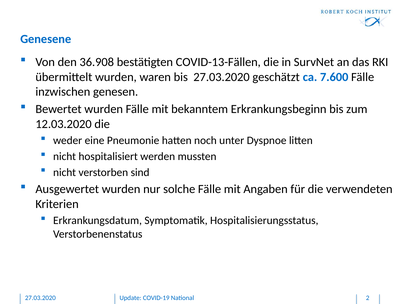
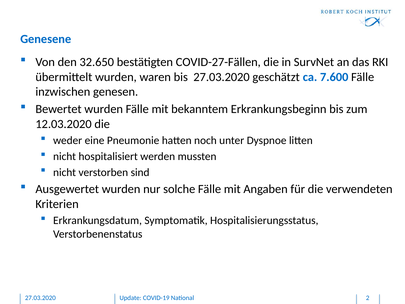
36.908: 36.908 -> 32.650
COVID-13-Fällen: COVID-13-Fällen -> COVID-27-Fällen
